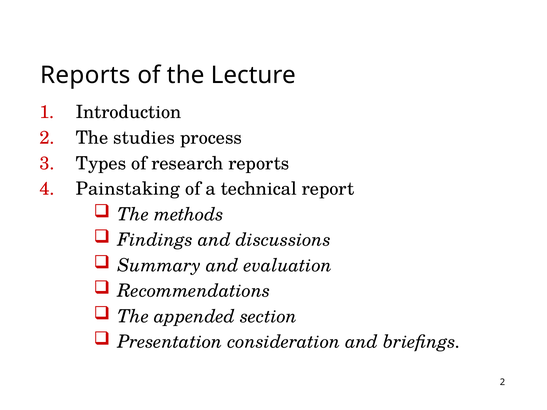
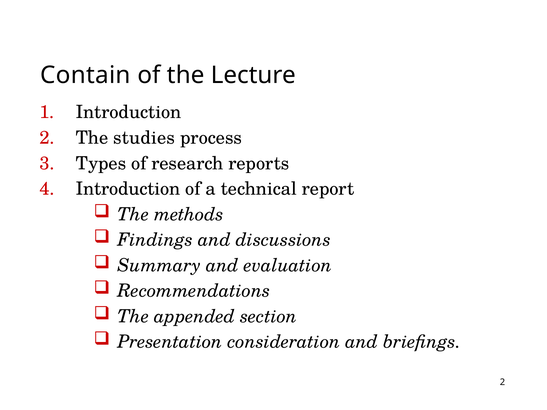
Reports at (85, 75): Reports -> Contain
Painstaking at (128, 189): Painstaking -> Introduction
